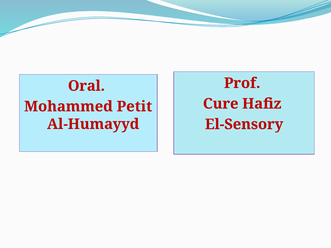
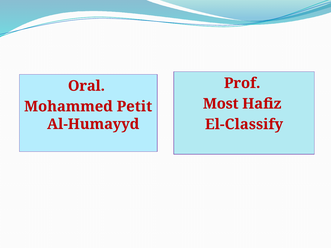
Cure: Cure -> Most
El-Sensory: El-Sensory -> El-Classify
